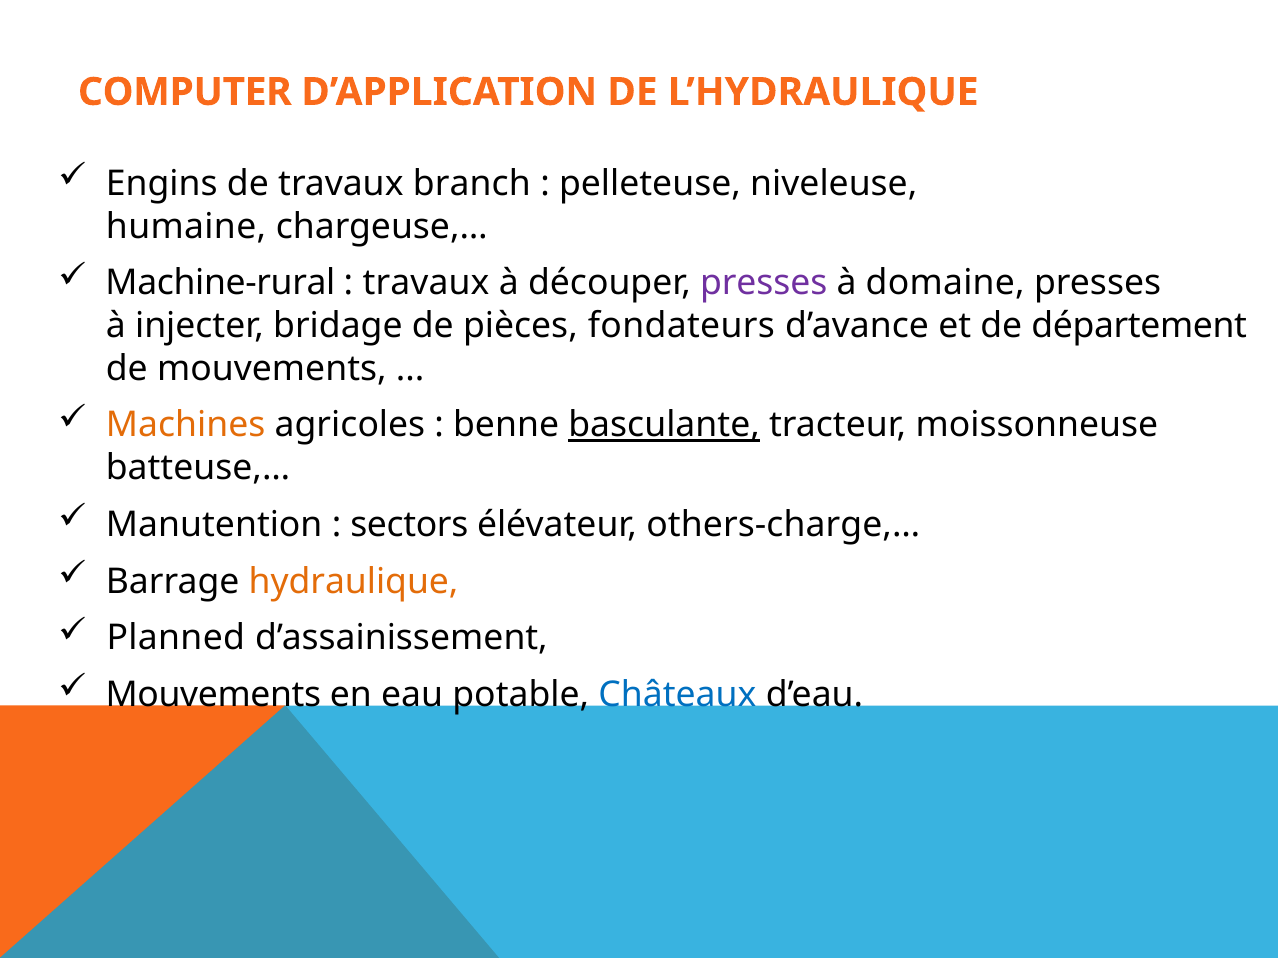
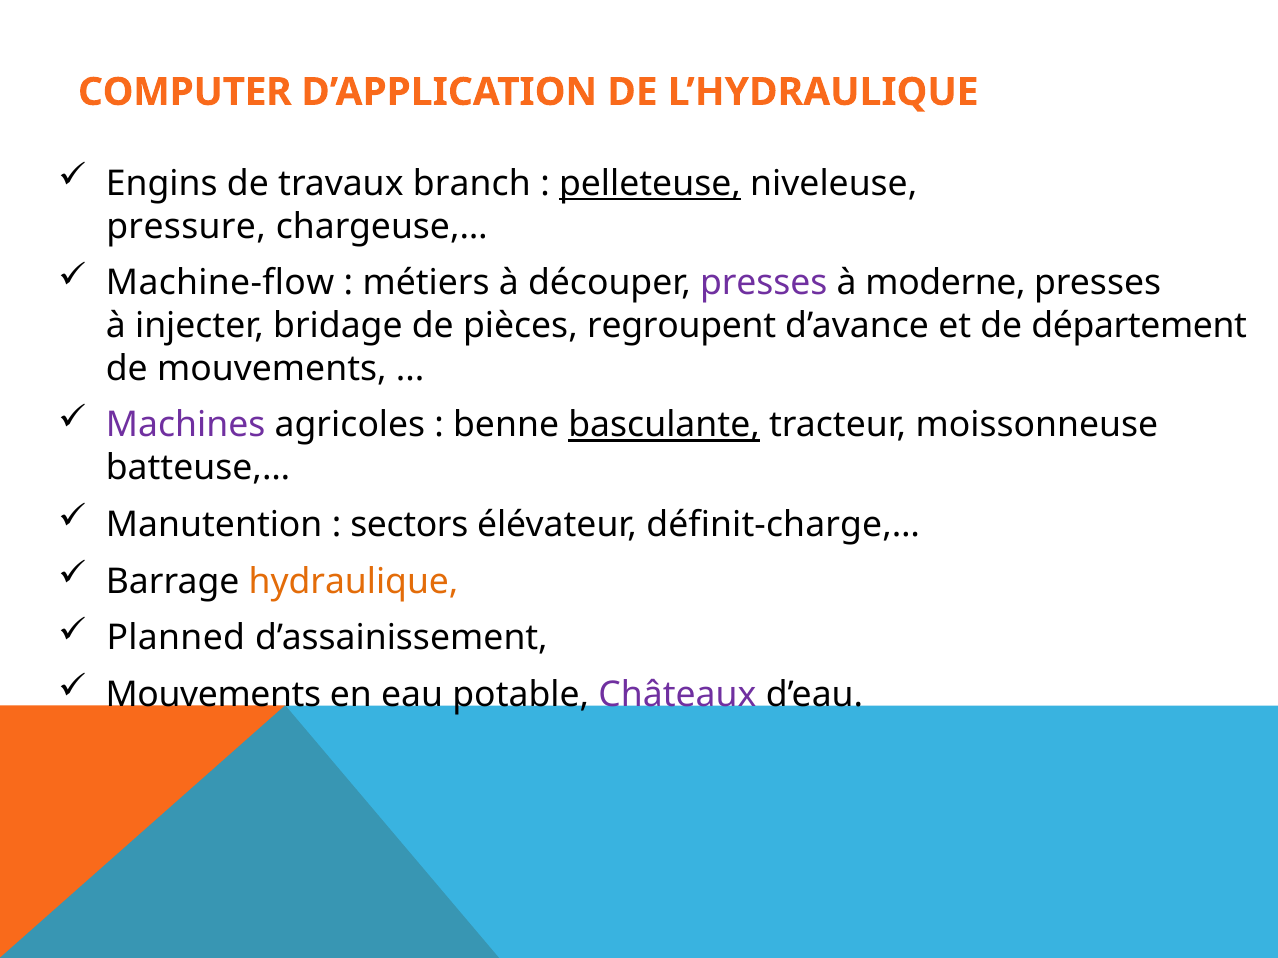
pelleteuse underline: none -> present
humaine: humaine -> pressure
Machine-rural: Machine-rural -> Machine-flow
travaux at (426, 283): travaux -> métiers
domaine: domaine -> moderne
fondateurs: fondateurs -> regroupent
Machines colour: orange -> purple
others-charge,…: others-charge,… -> définit-charge,…
Châteaux colour: blue -> purple
